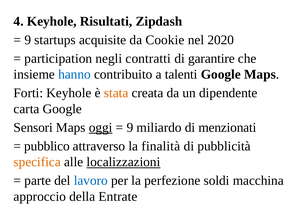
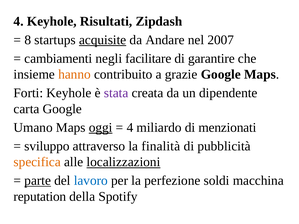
9 at (28, 40): 9 -> 8
acquisite underline: none -> present
Cookie: Cookie -> Andare
2020: 2020 -> 2007
participation: participation -> cambiamenti
contratti: contratti -> facilitare
hanno colour: blue -> orange
talenti: talenti -> grazie
stata colour: orange -> purple
Sensori: Sensori -> Umano
9 at (130, 128): 9 -> 4
pubblico: pubblico -> sviluppo
parte underline: none -> present
approccio: approccio -> reputation
Entrate: Entrate -> Spotify
